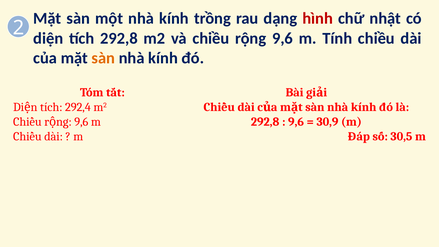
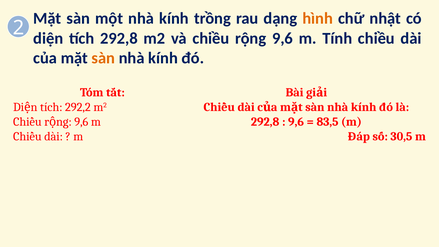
hình colour: red -> orange
292,4: 292,4 -> 292,2
30,9: 30,9 -> 83,5
